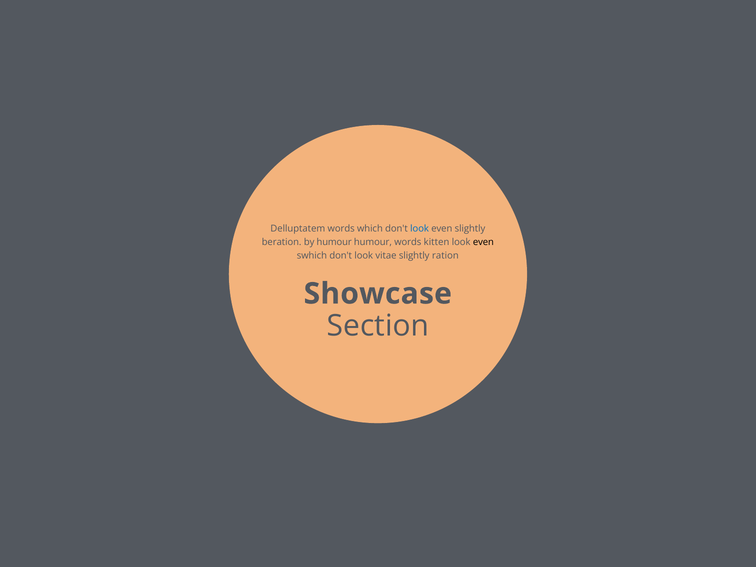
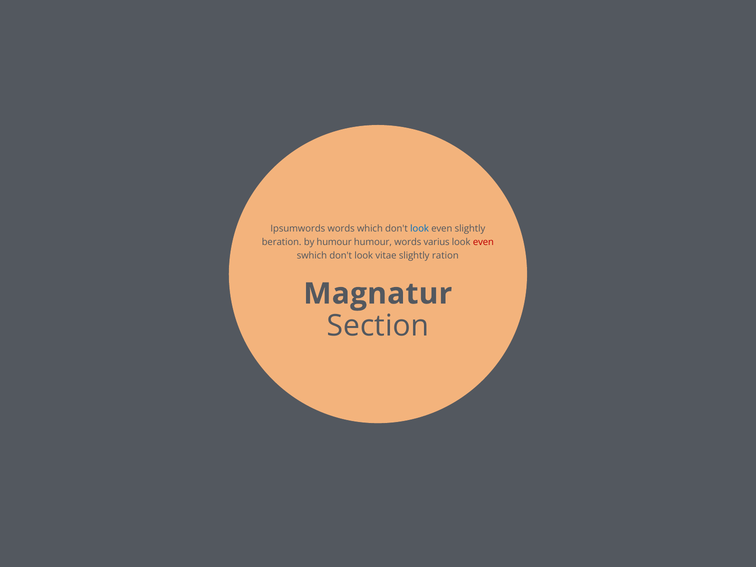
Delluptatem: Delluptatem -> Ipsumwords
kitten: kitten -> varius
even at (483, 242) colour: black -> red
Showcase: Showcase -> Magnatur
